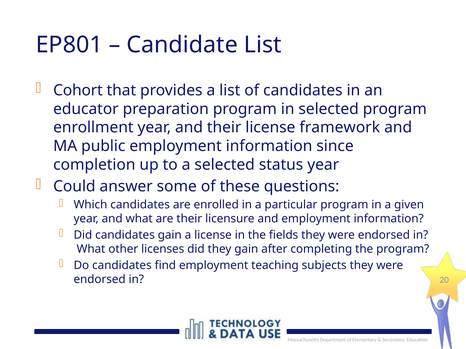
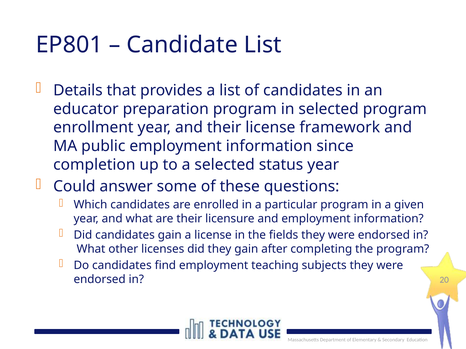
Cohort: Cohort -> Details
